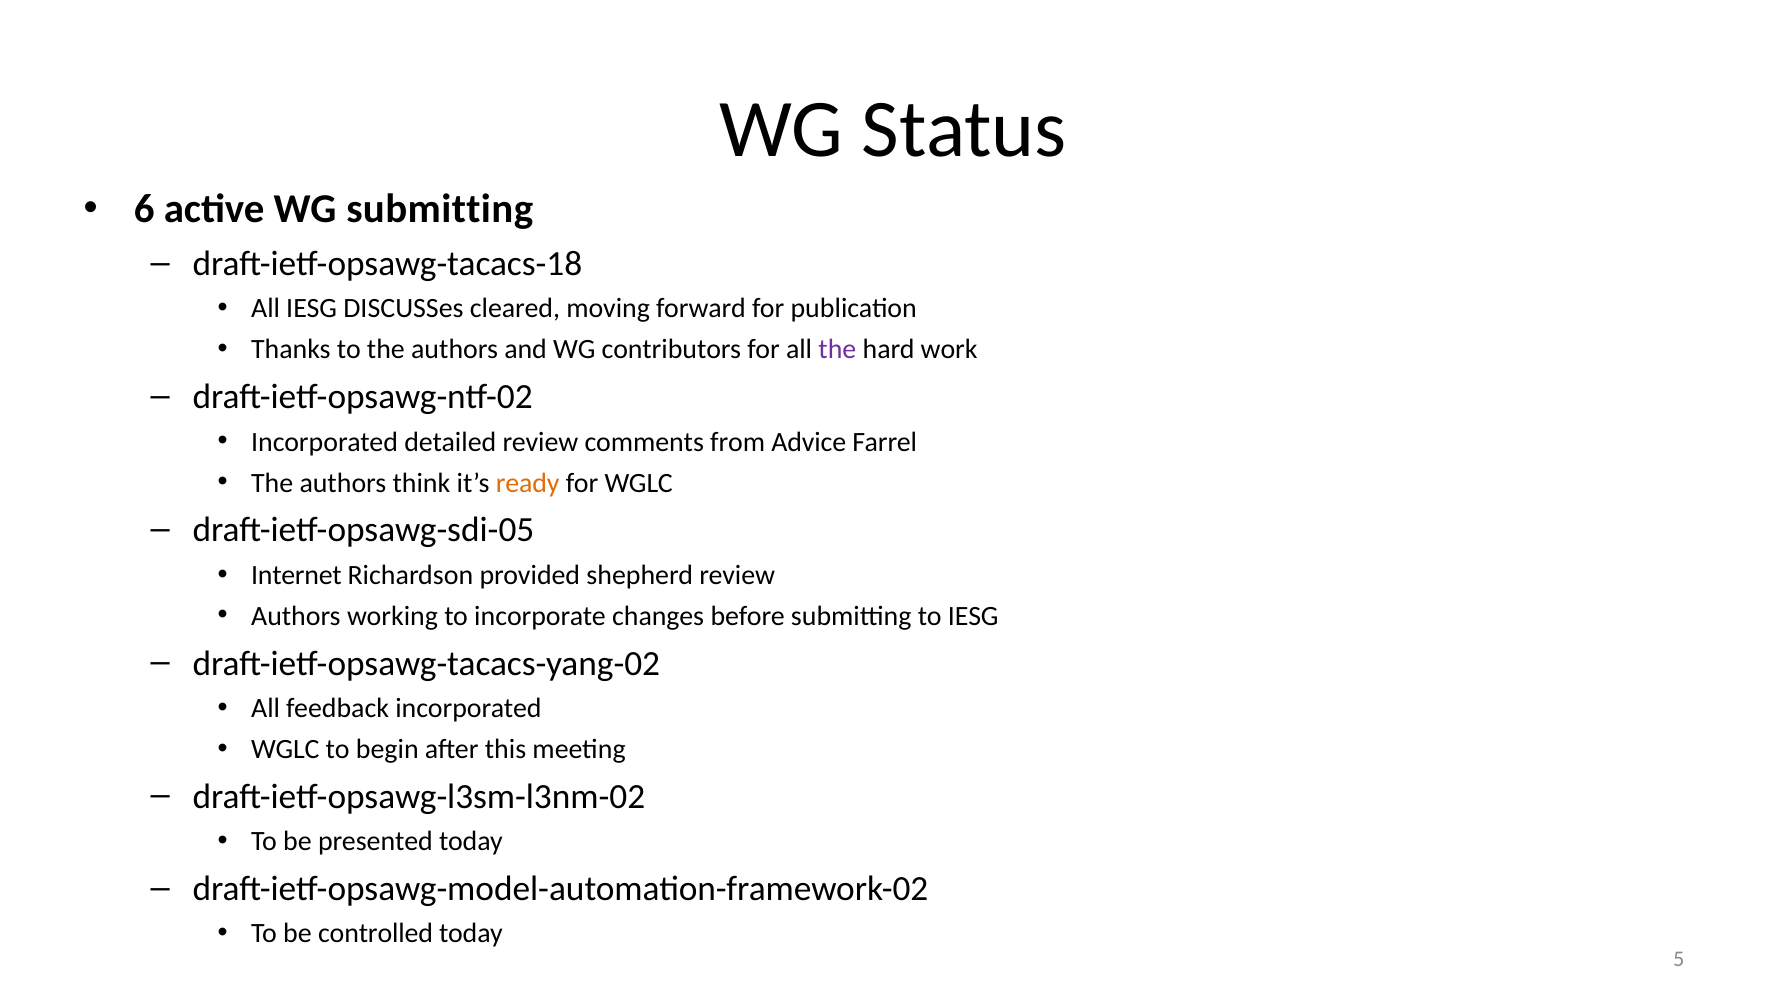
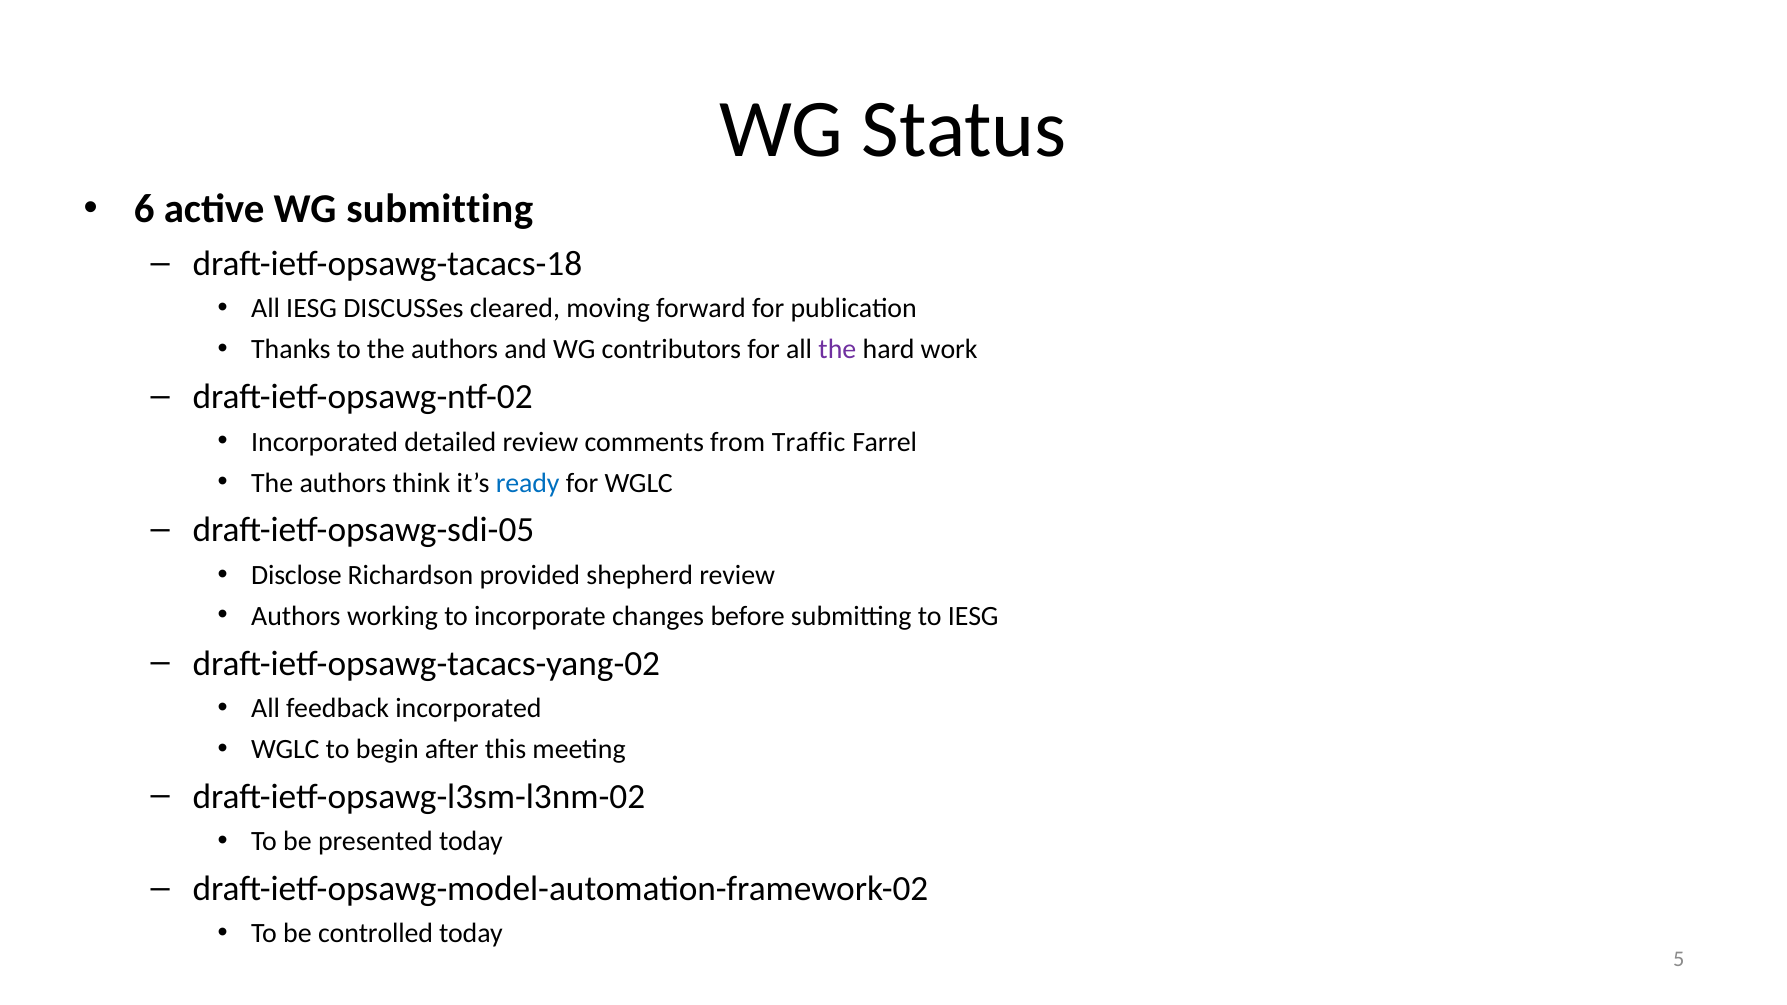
Advice: Advice -> Traffic
ready colour: orange -> blue
Internet: Internet -> Disclose
